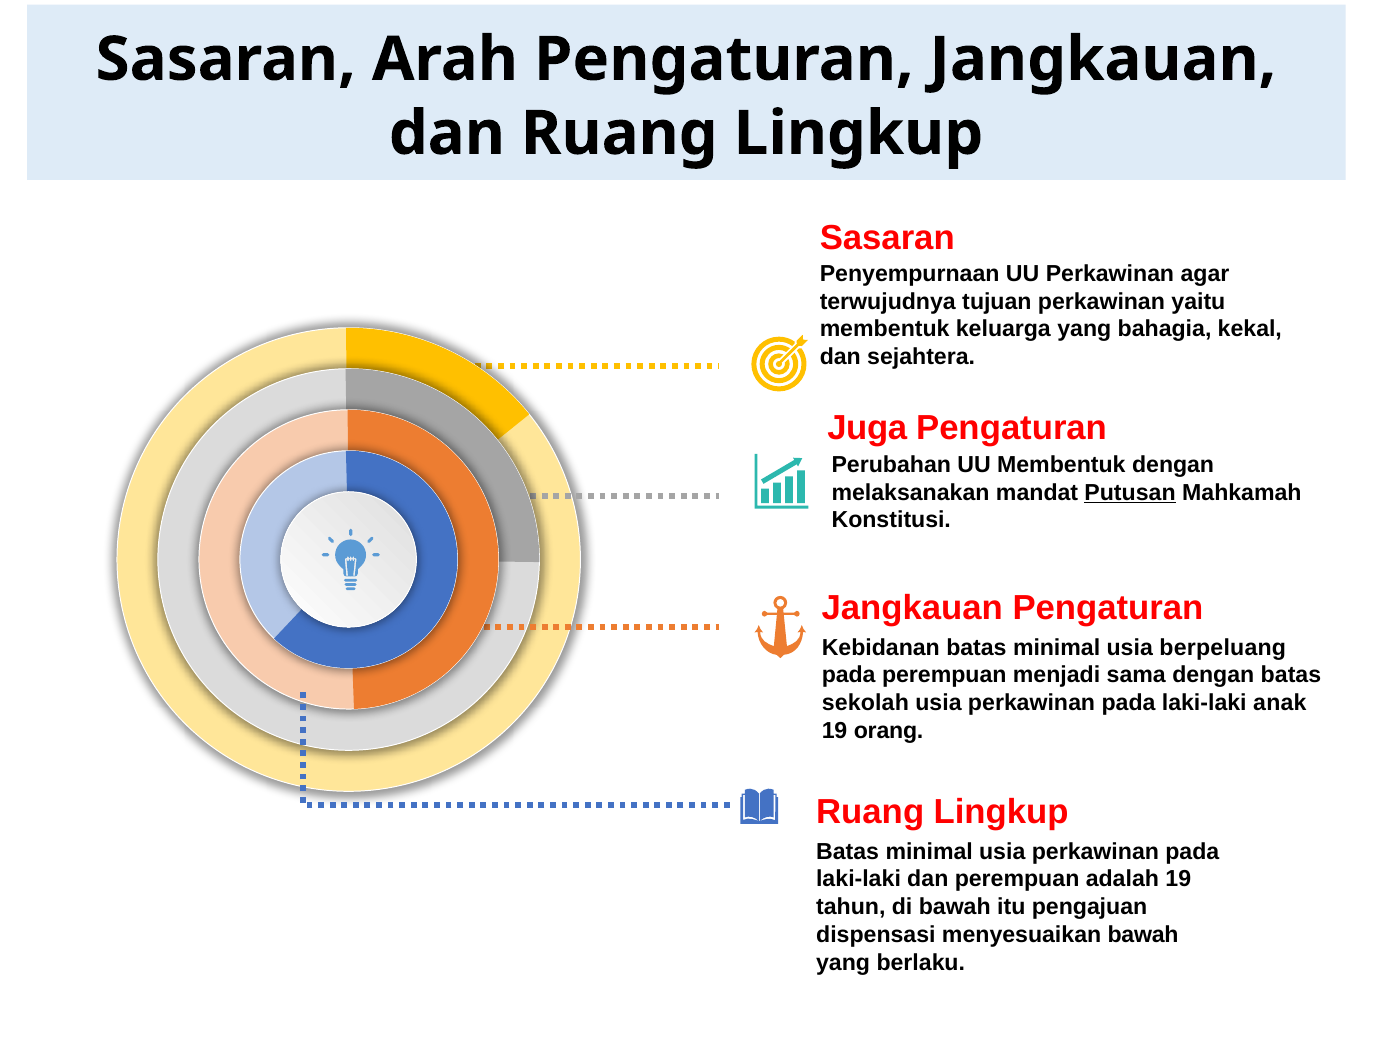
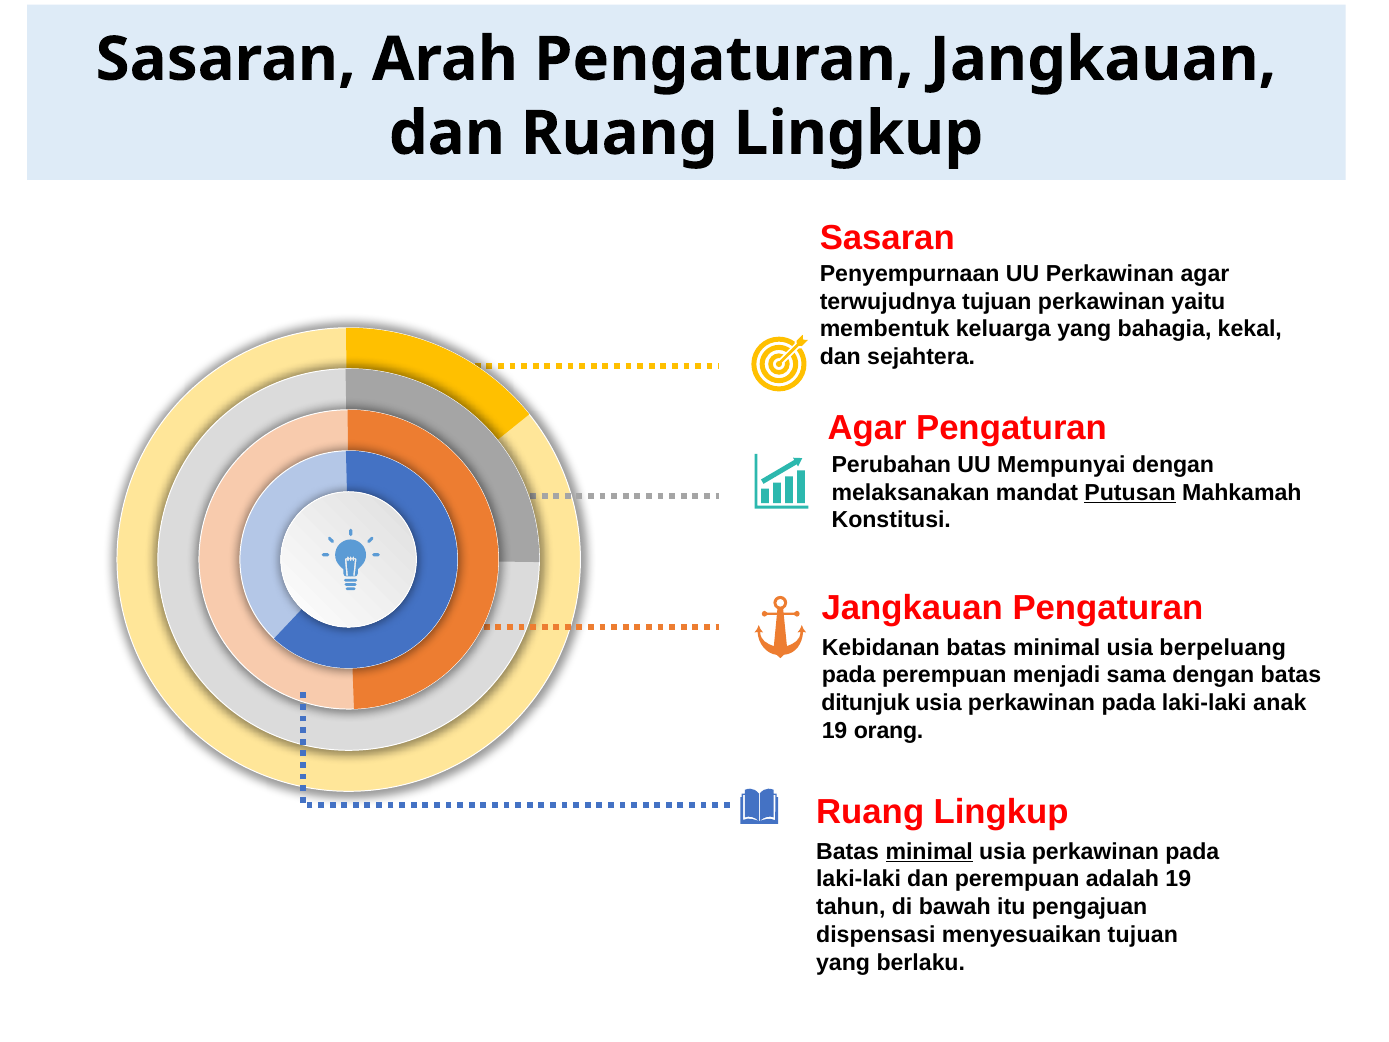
Juga at (867, 428): Juga -> Agar
UU Membentuk: Membentuk -> Mempunyai
sekolah: sekolah -> ditunjuk
minimal at (929, 851) underline: none -> present
menyesuaikan bawah: bawah -> tujuan
